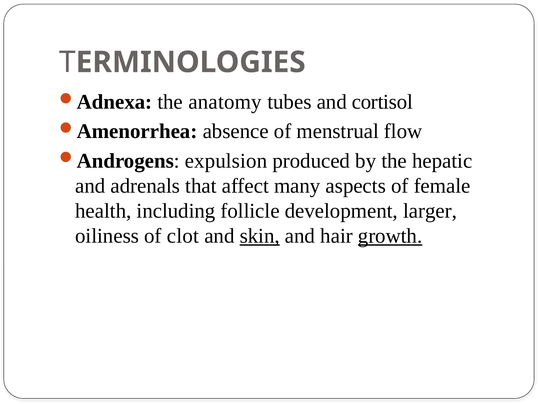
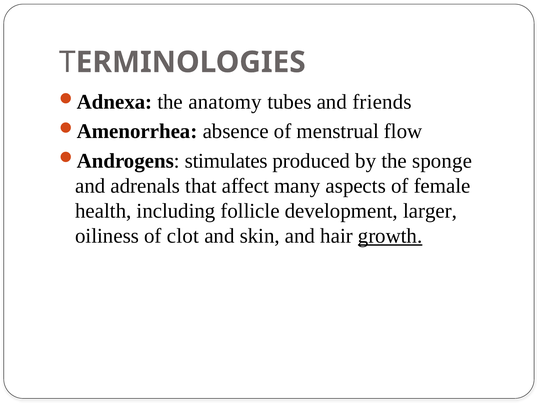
cortisol: cortisol -> friends
expulsion: expulsion -> stimulates
hepatic: hepatic -> sponge
skin underline: present -> none
